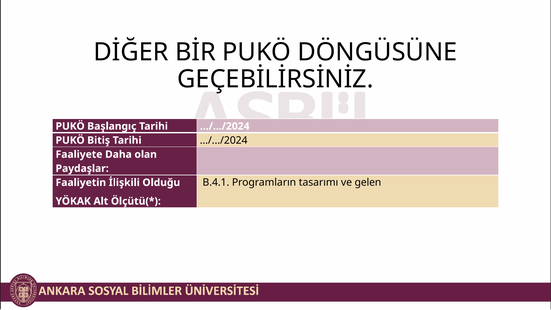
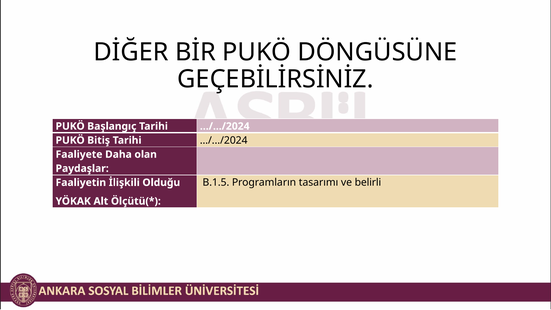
B.4.1: B.4.1 -> B.1.5
gelen: gelen -> belirli
